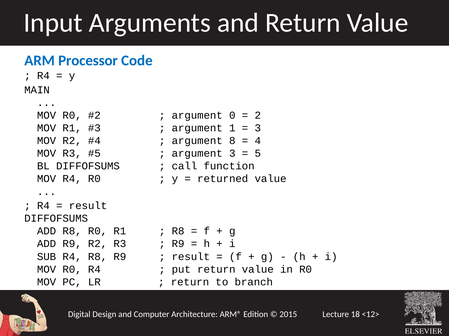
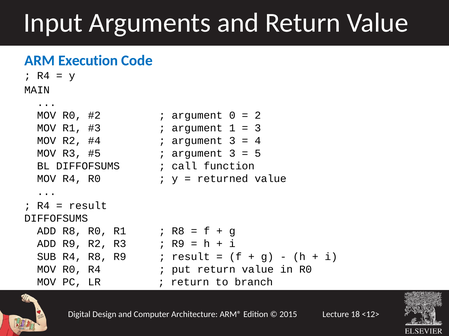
Processor: Processor -> Execution
8 at (232, 141): 8 -> 3
